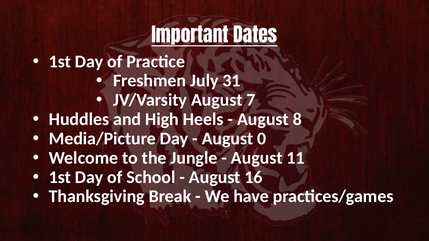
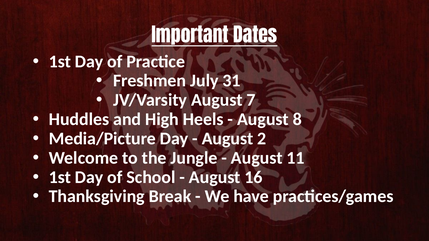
0: 0 -> 2
